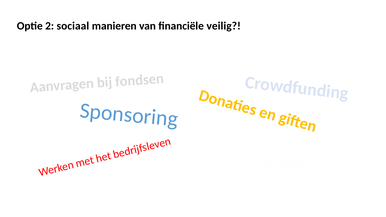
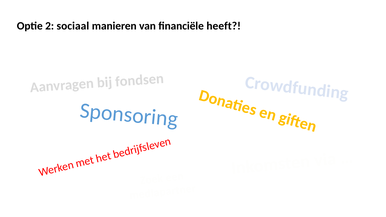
veilig: veilig -> heeft
